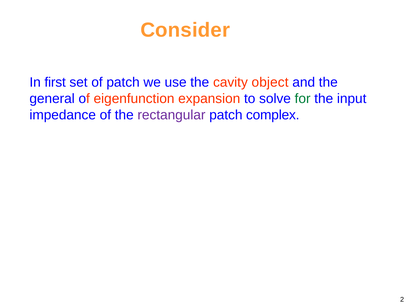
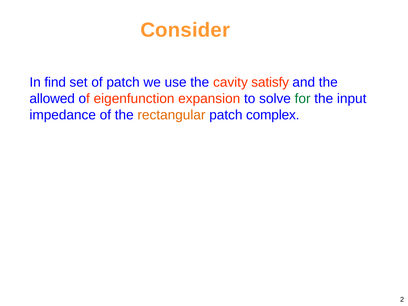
first: first -> find
object: object -> satisfy
general: general -> allowed
rectangular colour: purple -> orange
